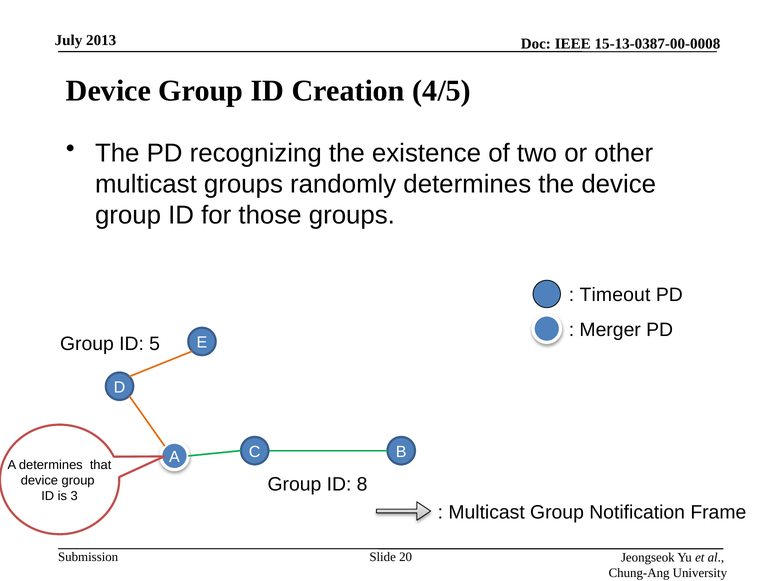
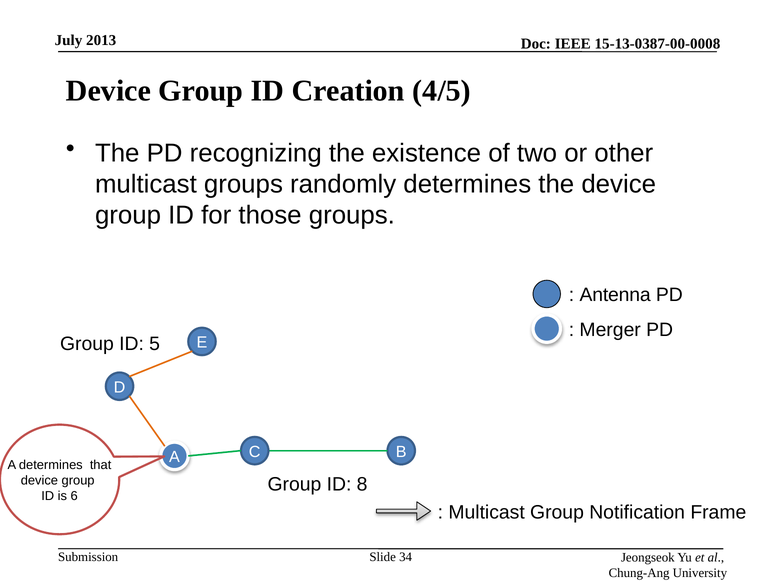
Timeout: Timeout -> Antenna
3: 3 -> 6
20: 20 -> 34
